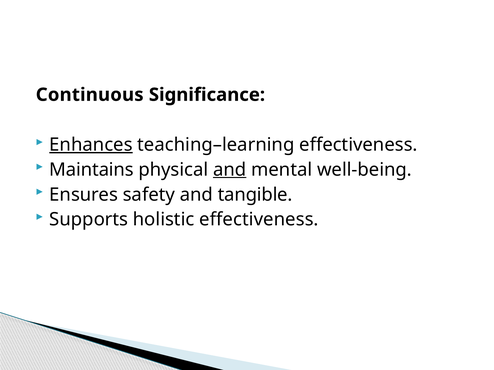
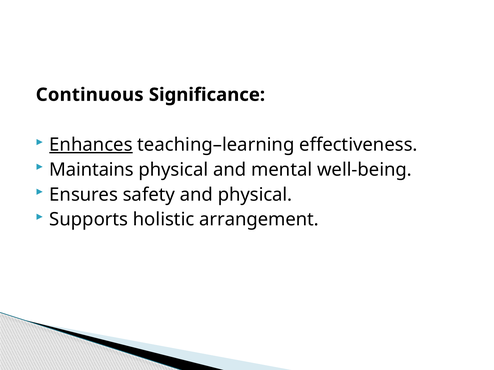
and at (230, 170) underline: present -> none
and tangible: tangible -> physical
holistic effectiveness: effectiveness -> arrangement
